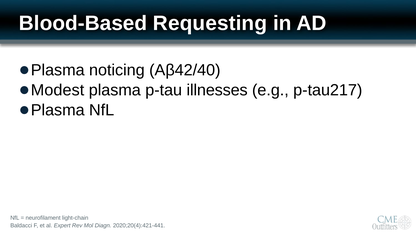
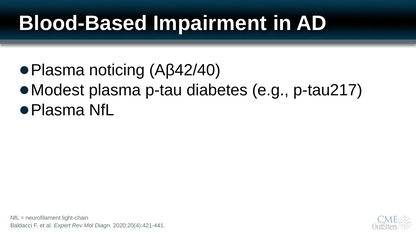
Requesting: Requesting -> Impairment
illnesses: illnesses -> diabetes
